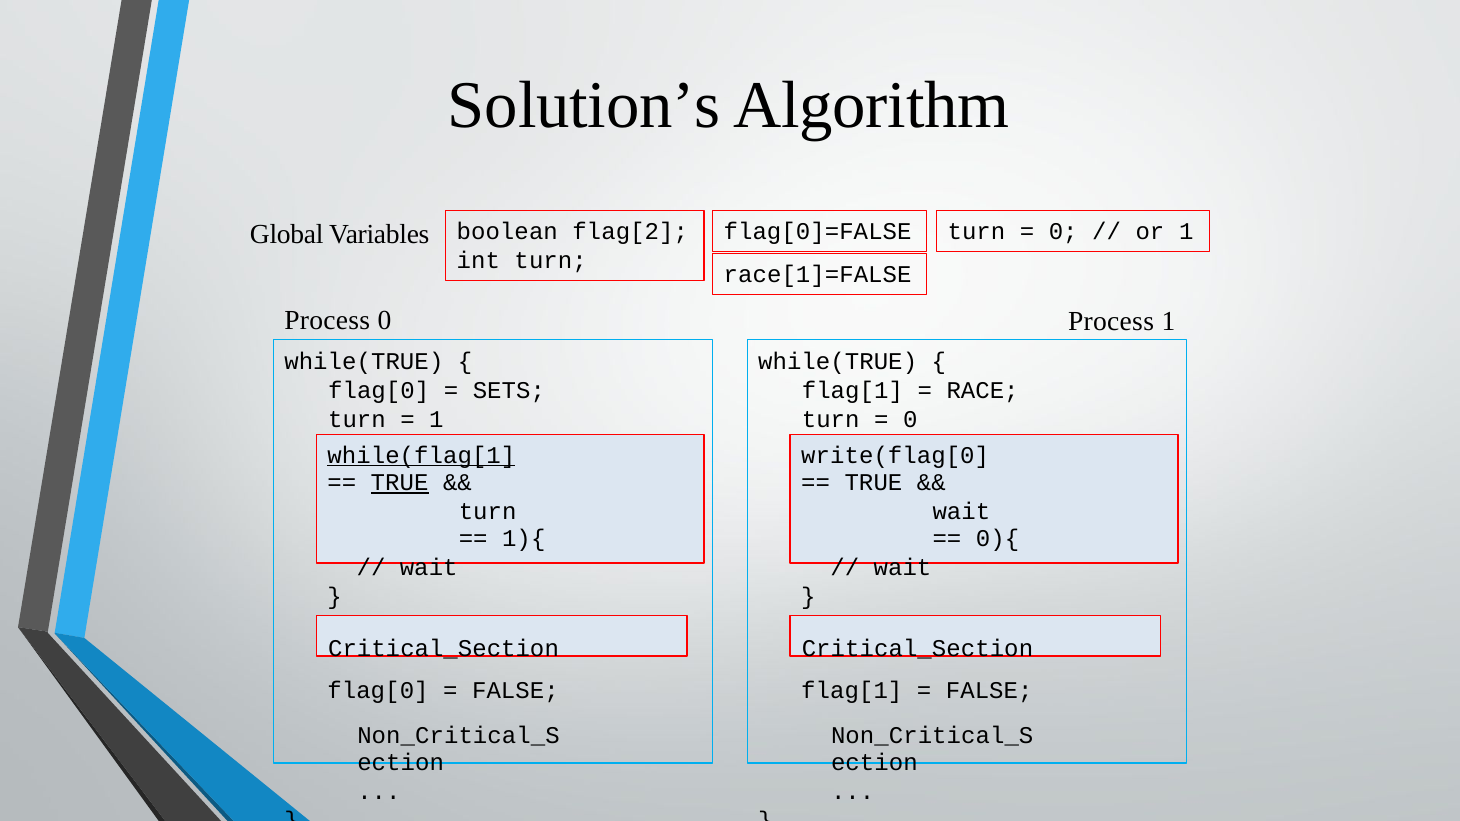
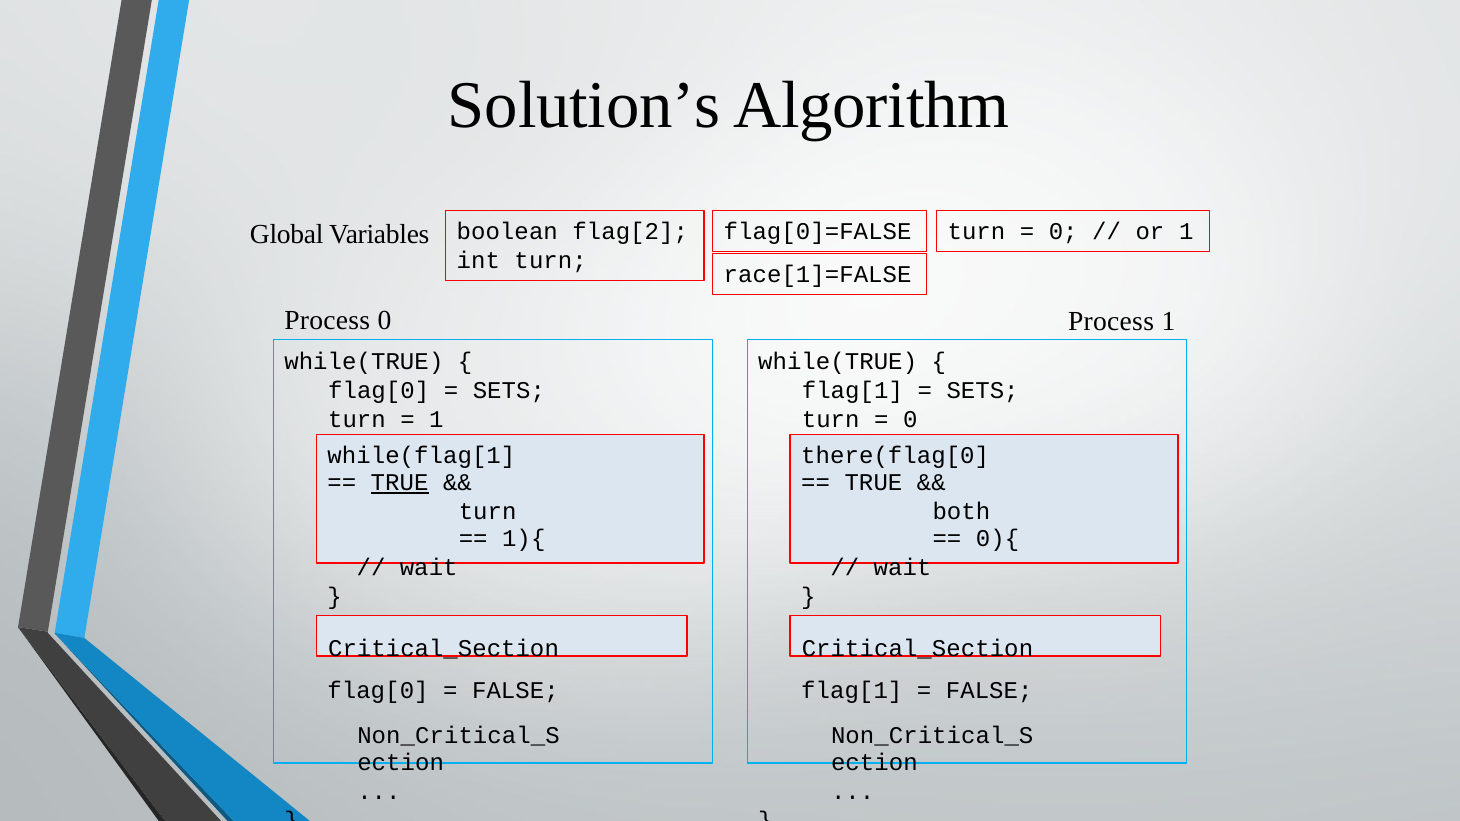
RACE at (983, 391): RACE -> SETS
while(flag[1 underline: present -> none
write(flag[0: write(flag[0 -> there(flag[0
wait at (961, 512): wait -> both
